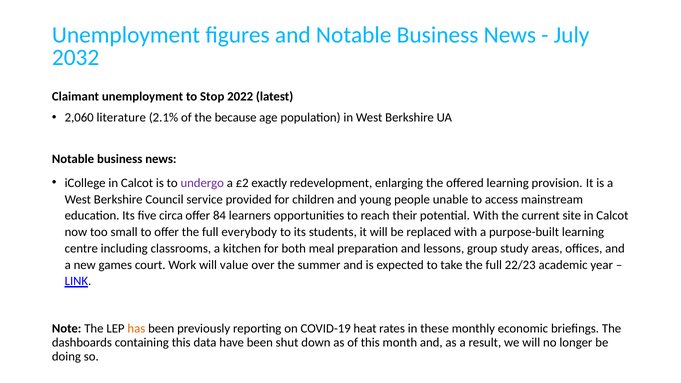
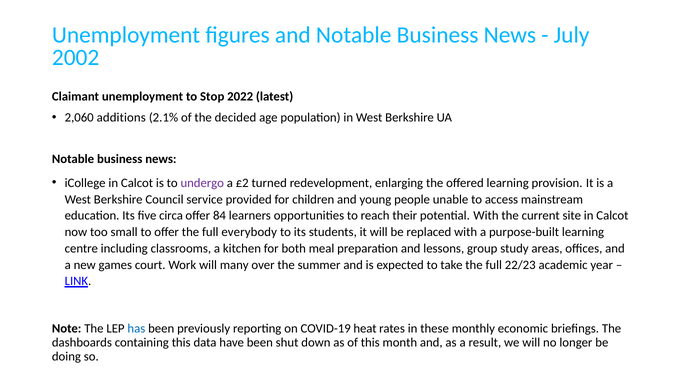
2032: 2032 -> 2002
literature: literature -> additions
because: because -> decided
exactly: exactly -> turned
value: value -> many
has colour: orange -> blue
